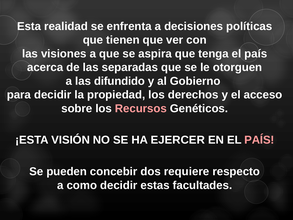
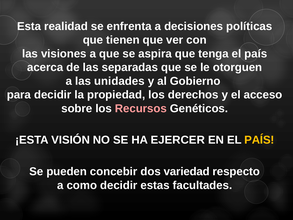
difundido: difundido -> unidades
PAÍS at (259, 140) colour: pink -> yellow
requiere: requiere -> variedad
